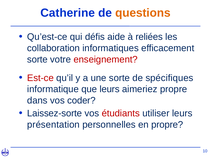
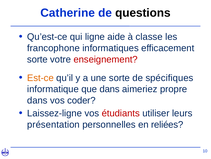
questions colour: orange -> black
défis: défis -> ligne
reliées: reliées -> classe
collaboration: collaboration -> francophone
Est-ce colour: red -> orange
que leurs: leurs -> dans
Laissez-sorte: Laissez-sorte -> Laissez-ligne
en propre: propre -> reliées
